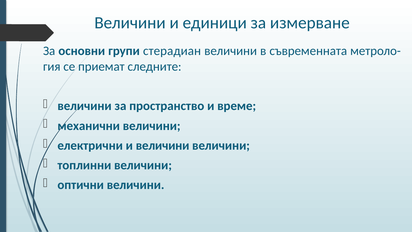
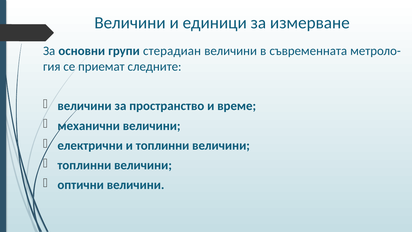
и величини: величини -> топлинни
